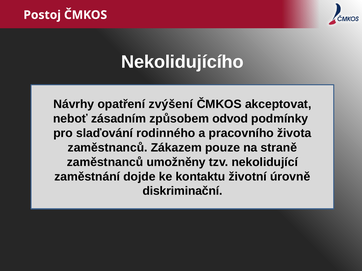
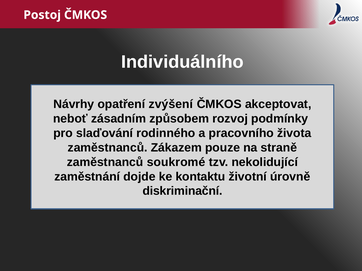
Nekolidujícího: Nekolidujícího -> Individuálního
odvod: odvod -> rozvoj
umožněny: umožněny -> soukromé
